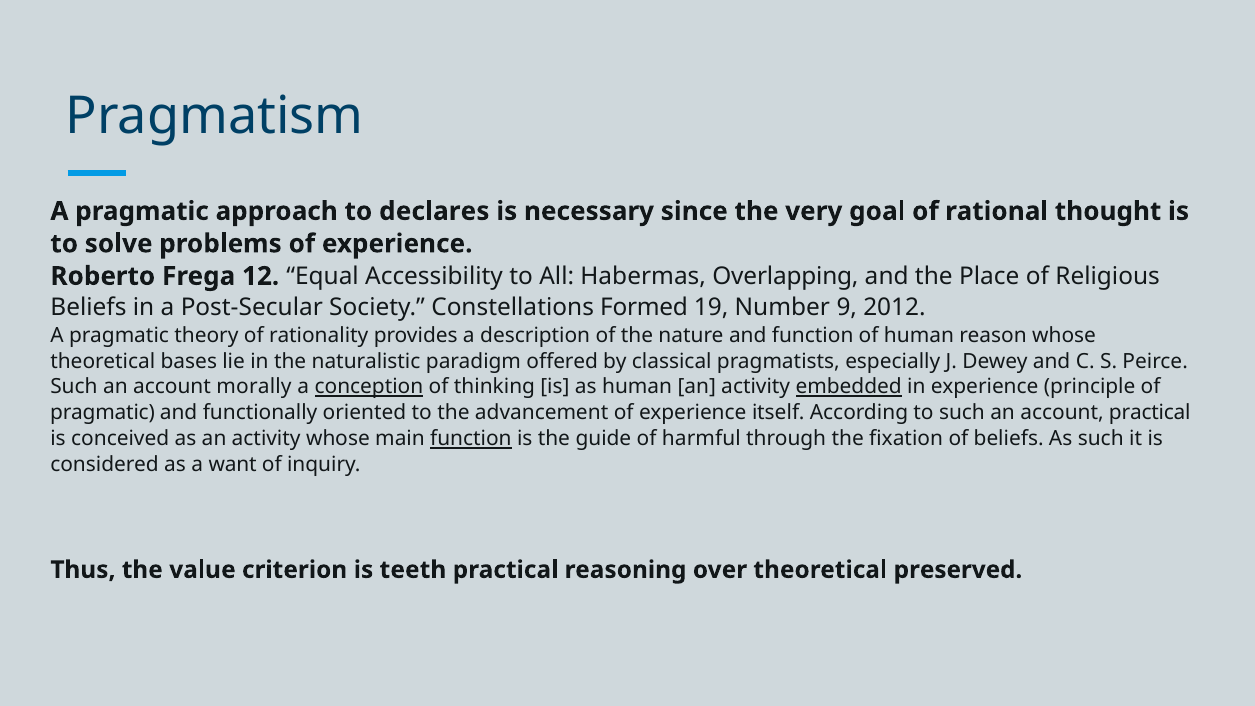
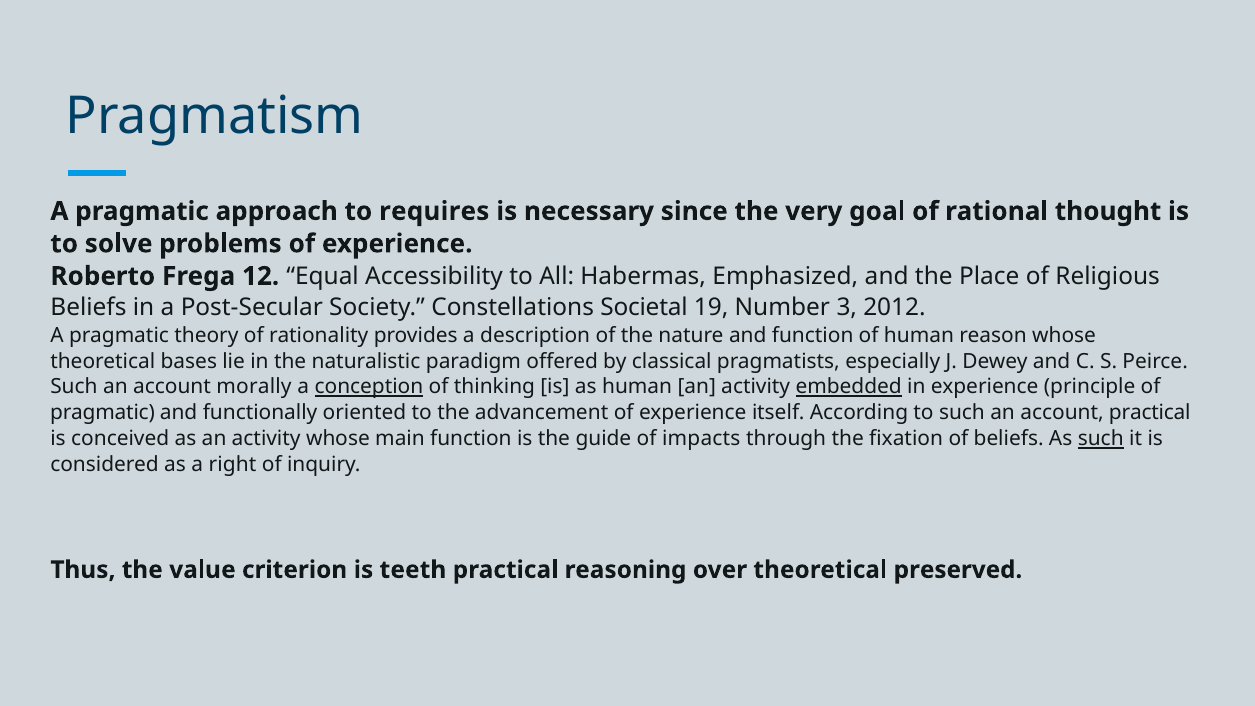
declares: declares -> requires
Overlapping: Overlapping -> Emphasized
Formed: Formed -> Societal
9: 9 -> 3
function at (471, 439) underline: present -> none
harmful: harmful -> impacts
such at (1101, 439) underline: none -> present
want: want -> right
